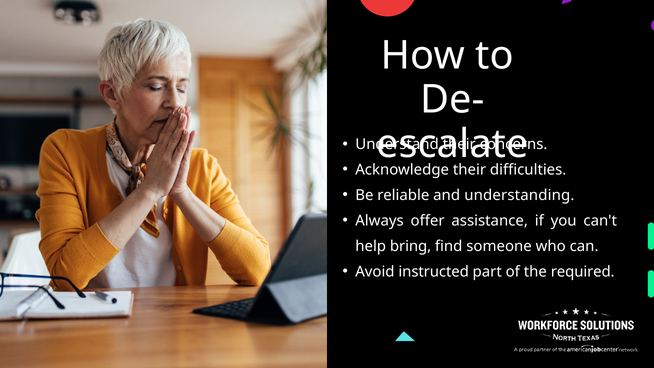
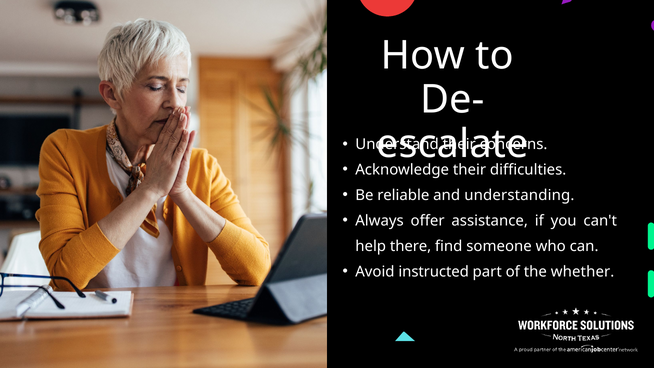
bring: bring -> there
required: required -> whether
